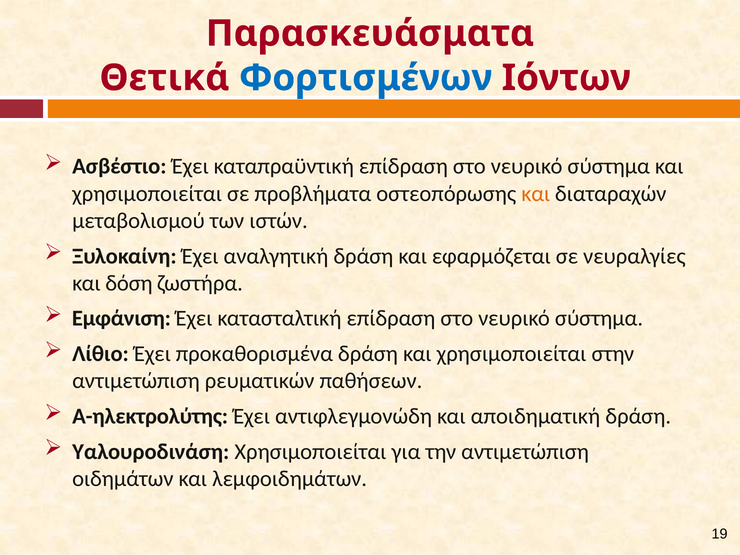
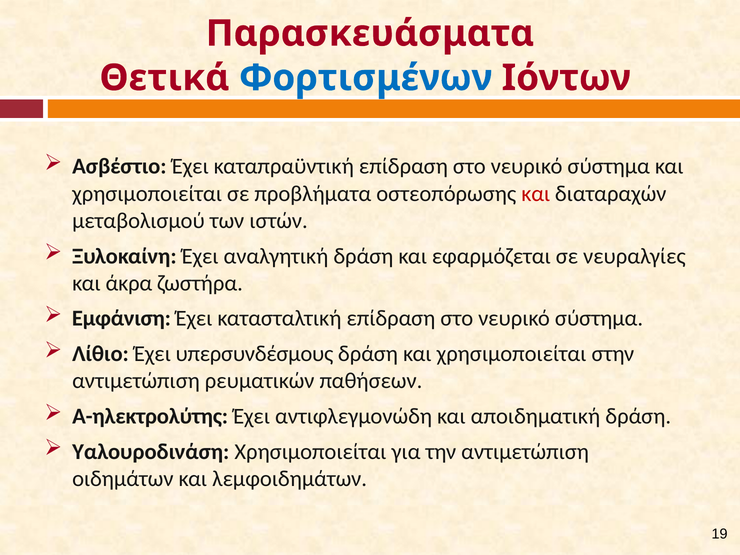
και at (536, 194) colour: orange -> red
δόση: δόση -> άκρα
προκαθορισμένα: προκαθορισμένα -> υπερσυνδέσμους
